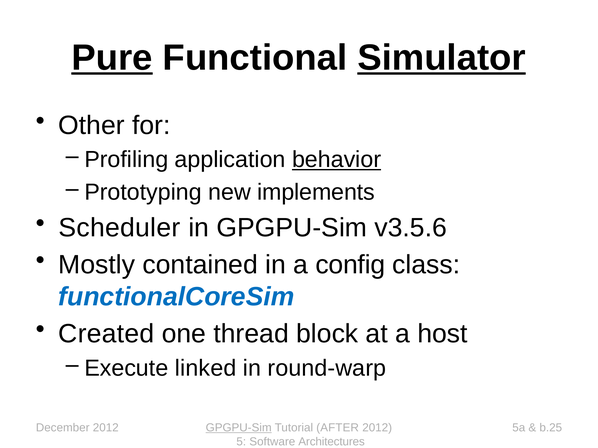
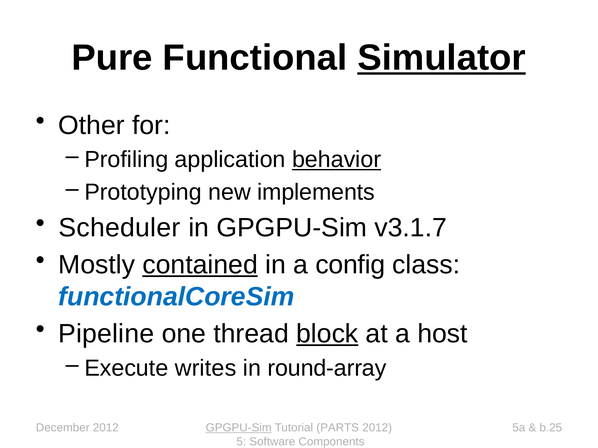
Pure underline: present -> none
v3.5.6: v3.5.6 -> v3.1.7
contained underline: none -> present
Created: Created -> Pipeline
block underline: none -> present
linked: linked -> writes
round-warp: round-warp -> round-array
AFTER: AFTER -> PARTS
Architectures: Architectures -> Components
